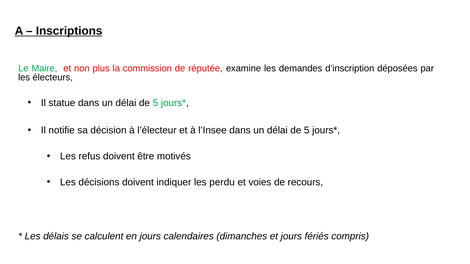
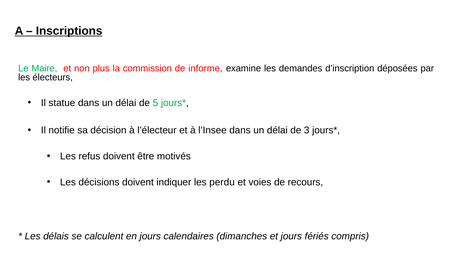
réputée: réputée -> informe
5 at (307, 131): 5 -> 3
